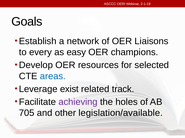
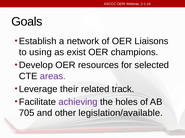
every: every -> using
easy: easy -> exist
areas colour: blue -> purple
exist: exist -> their
